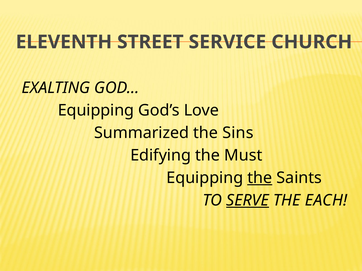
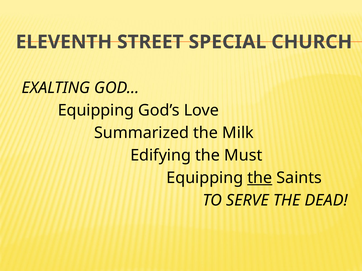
SERVICE: SERVICE -> SPECIAL
Sins: Sins -> Milk
SERVE underline: present -> none
EACH: EACH -> DEAD
